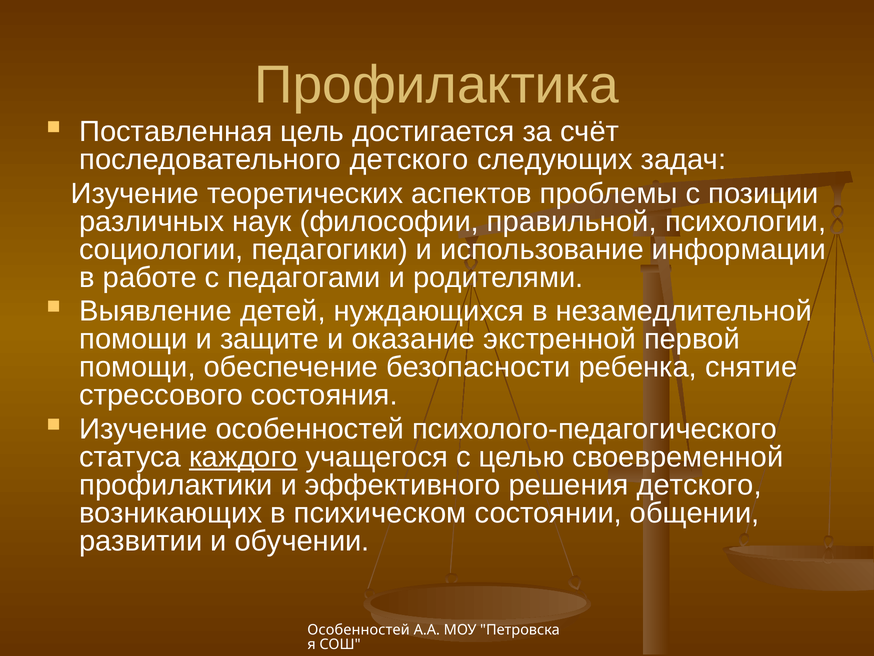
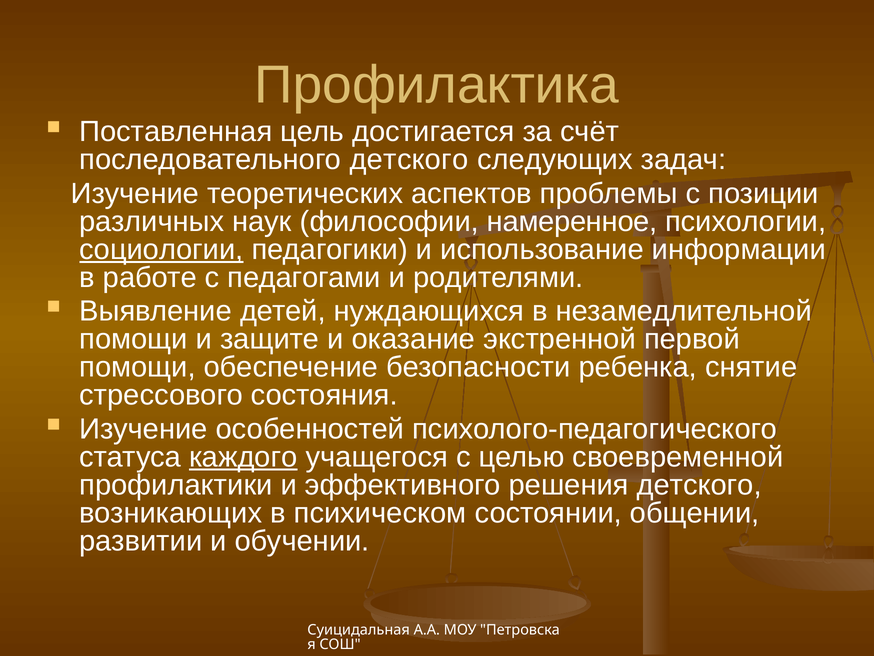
правильной: правильной -> намеренное
социологии underline: none -> present
Особенностей at (359, 629): Особенностей -> Суицидальная
